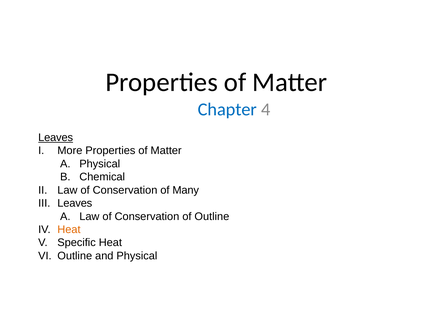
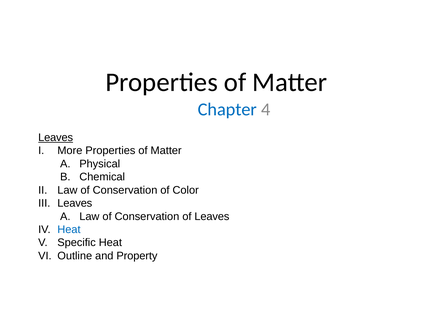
Many: Many -> Color
of Outline: Outline -> Leaves
Heat at (69, 230) colour: orange -> blue
and Physical: Physical -> Property
